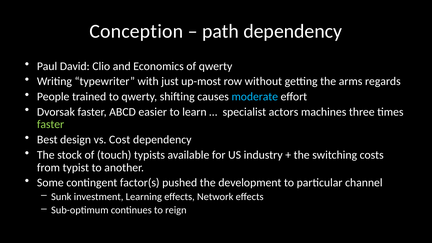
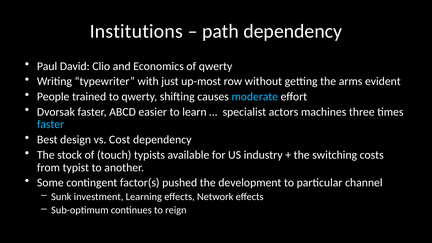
Conception: Conception -> Institutions
regards: regards -> evident
faster at (51, 124) colour: light green -> light blue
